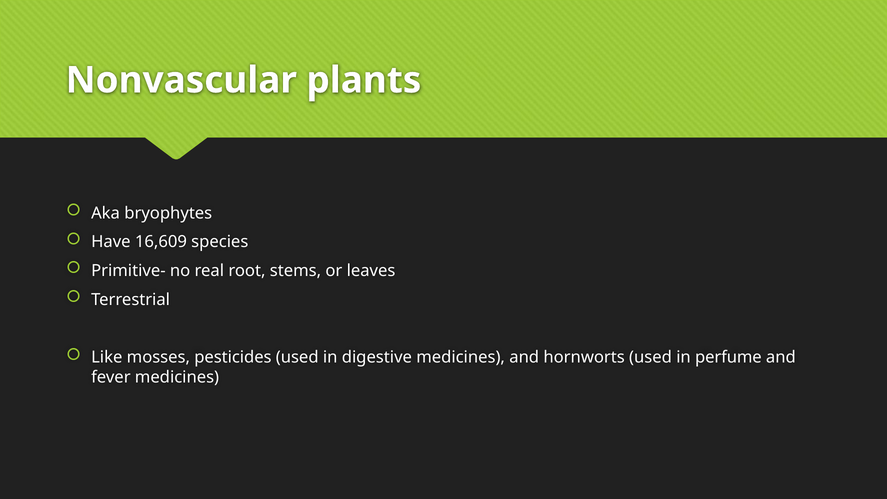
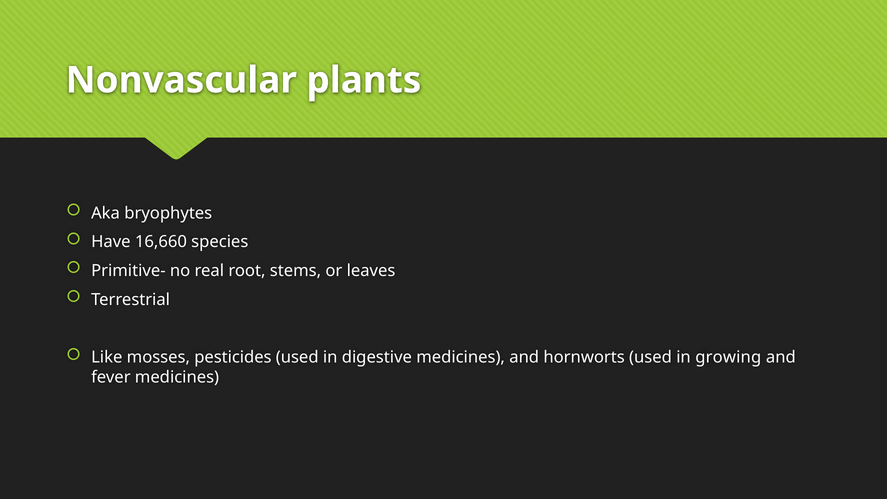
16,609: 16,609 -> 16,660
perfume: perfume -> growing
